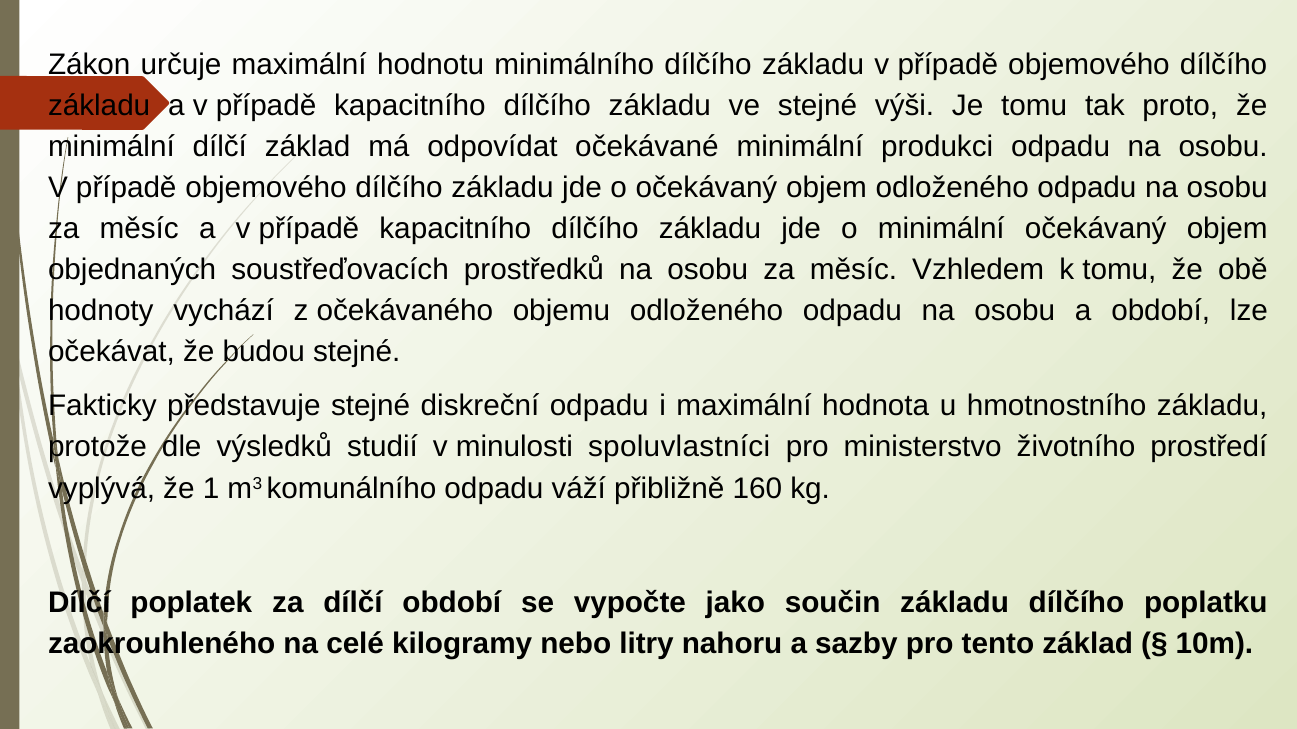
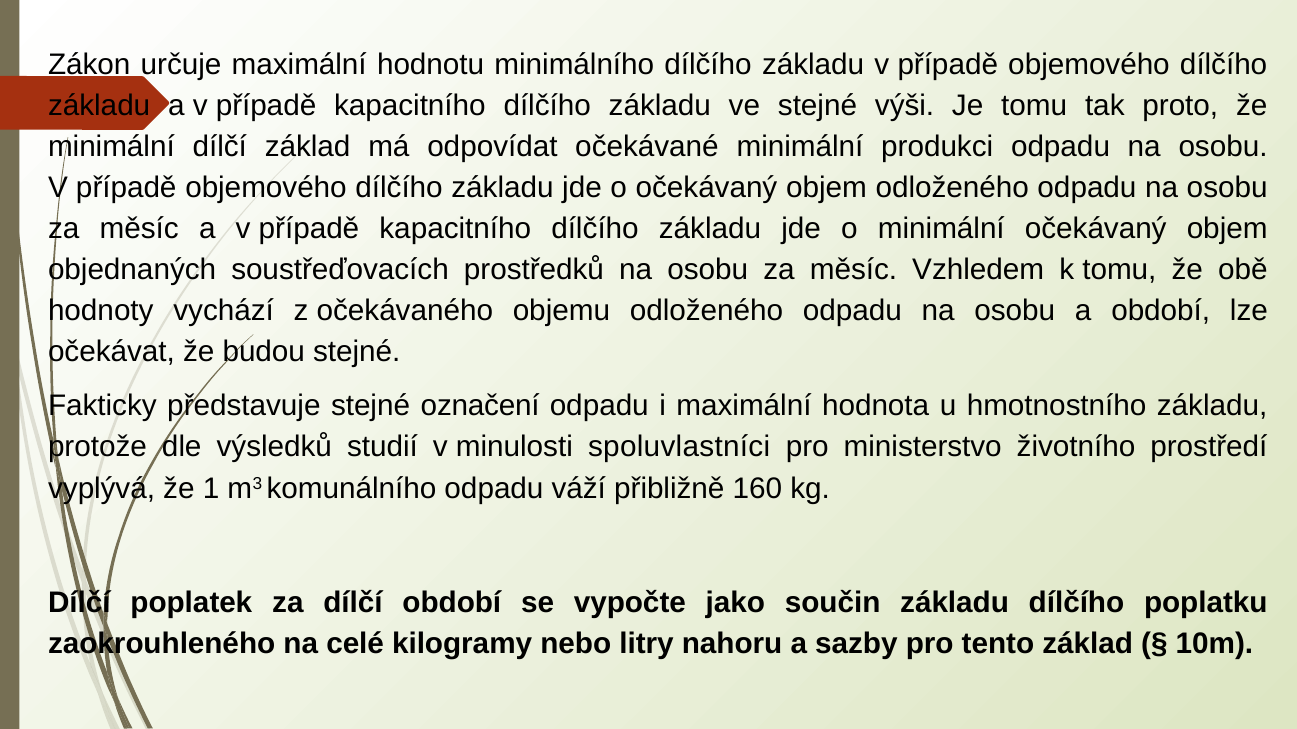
diskreční: diskreční -> označení
